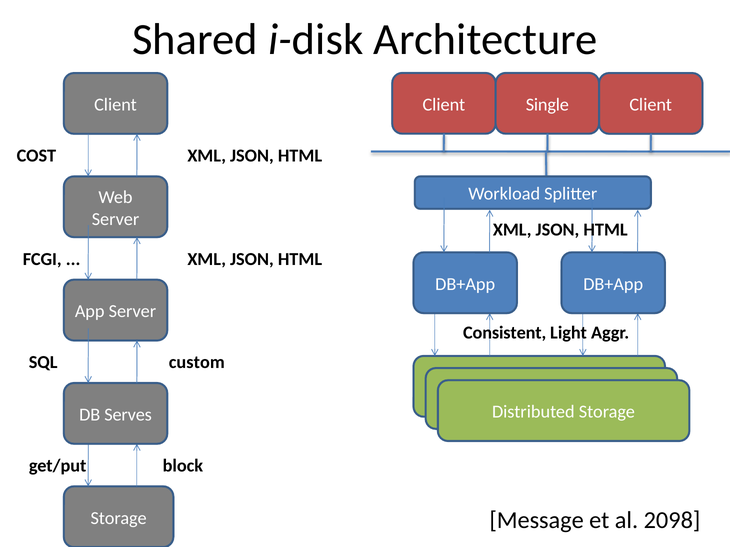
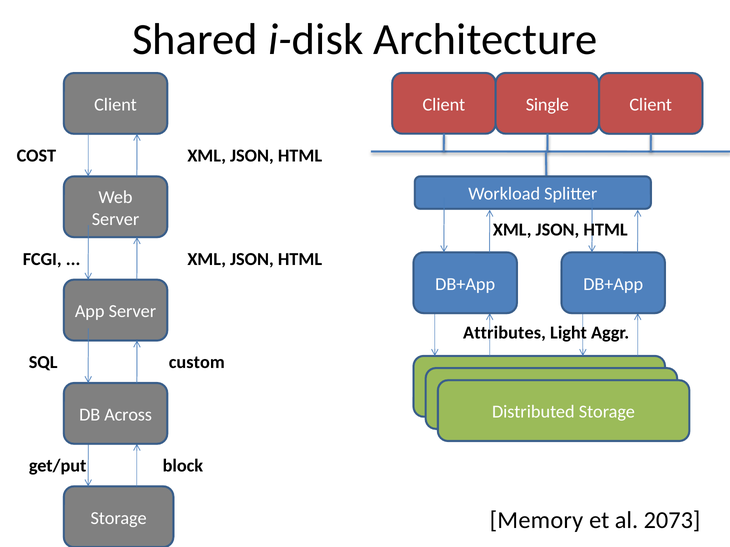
Consistent: Consistent -> Attributes
Serves: Serves -> Across
Message: Message -> Memory
2098: 2098 -> 2073
